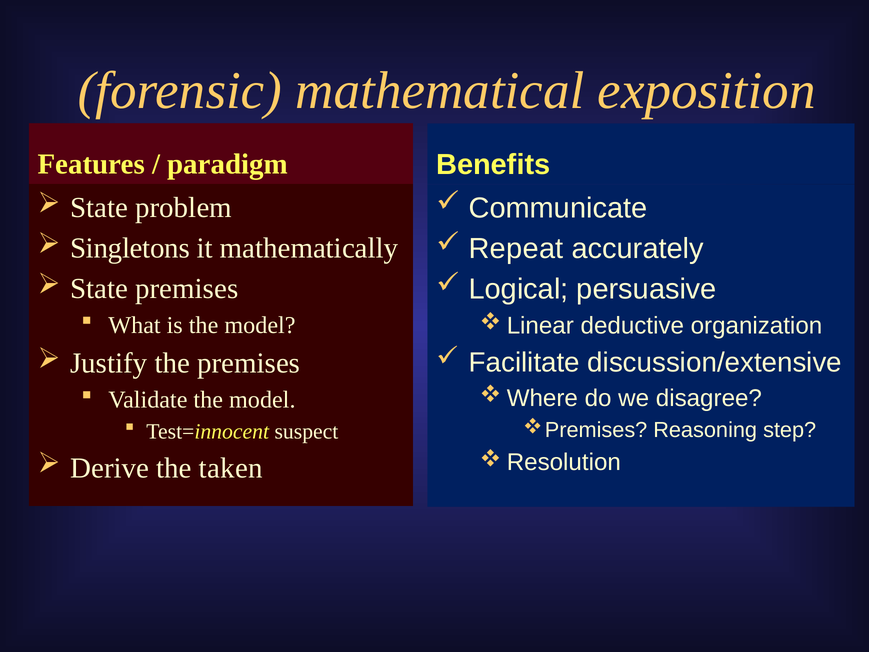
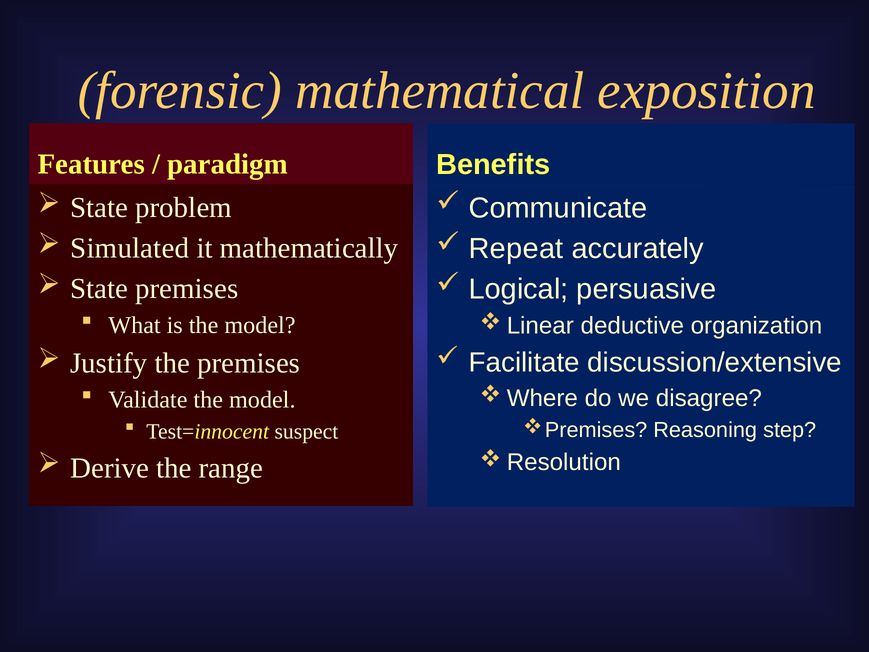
Singletons: Singletons -> Simulated
taken: taken -> range
